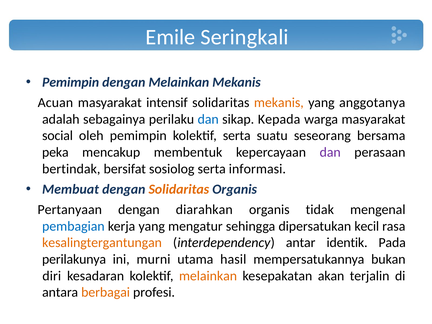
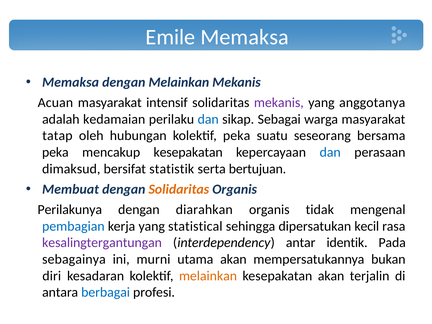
Emile Seringkali: Seringkali -> Memaksa
Pemimpin at (71, 82): Pemimpin -> Memaksa
mekanis at (279, 103) colour: orange -> purple
sebagainya: sebagainya -> kedamaian
Kepada: Kepada -> Sebagai
social: social -> tatap
oleh pemimpin: pemimpin -> hubungan
kolektif serta: serta -> peka
mencakup membentuk: membentuk -> kesepakatan
dan at (330, 152) colour: purple -> blue
bertindak: bertindak -> dimaksud
sosiolog: sosiolog -> statistik
informasi: informasi -> bertujuan
Pertanyaan: Pertanyaan -> Perilakunya
mengatur: mengatur -> statistical
kesalingtergantungan colour: orange -> purple
perilakunya: perilakunya -> sebagainya
utama hasil: hasil -> akan
berbagai colour: orange -> blue
